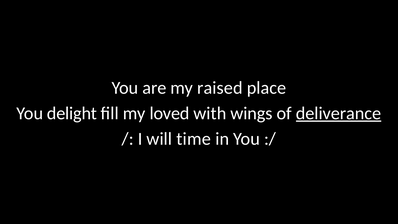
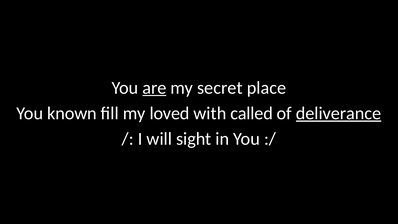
are underline: none -> present
raised: raised -> secret
delight: delight -> known
wings: wings -> called
time: time -> sight
